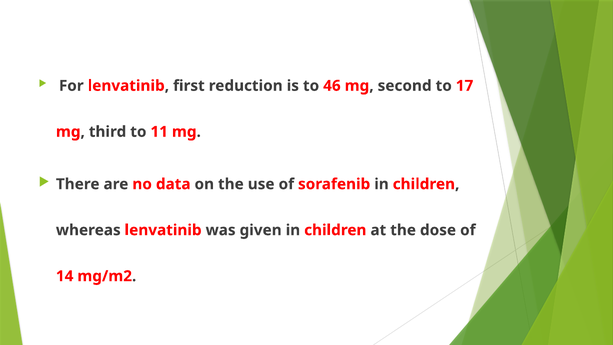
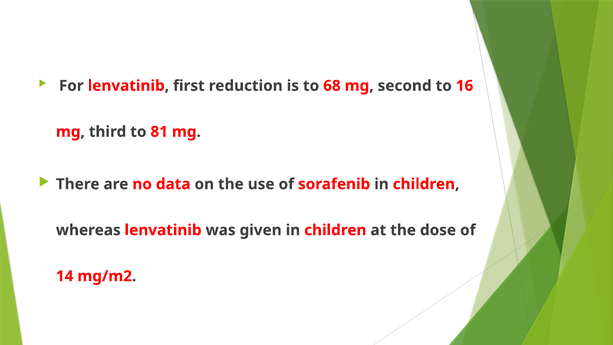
46: 46 -> 68
17: 17 -> 16
11: 11 -> 81
